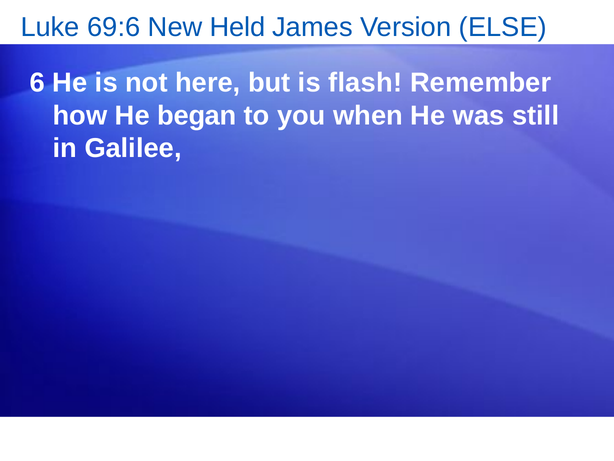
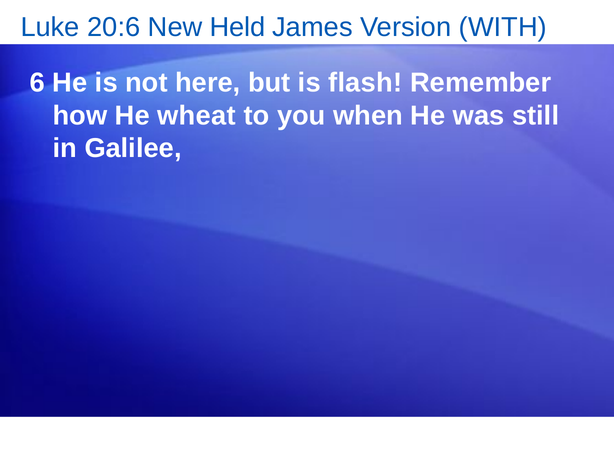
69:6: 69:6 -> 20:6
ELSE: ELSE -> WITH
began: began -> wheat
